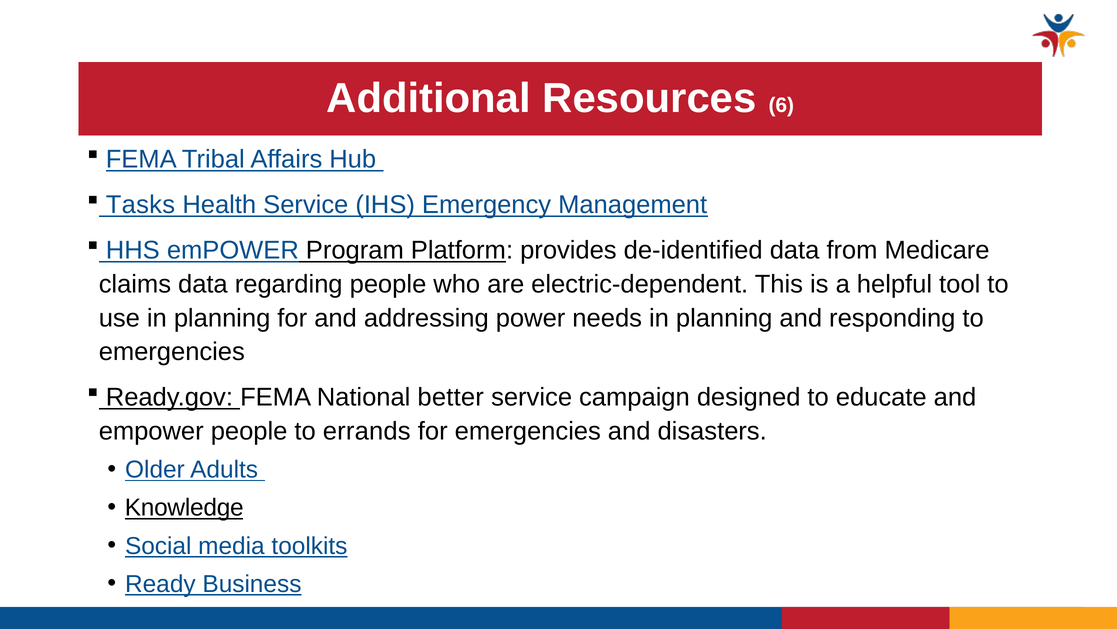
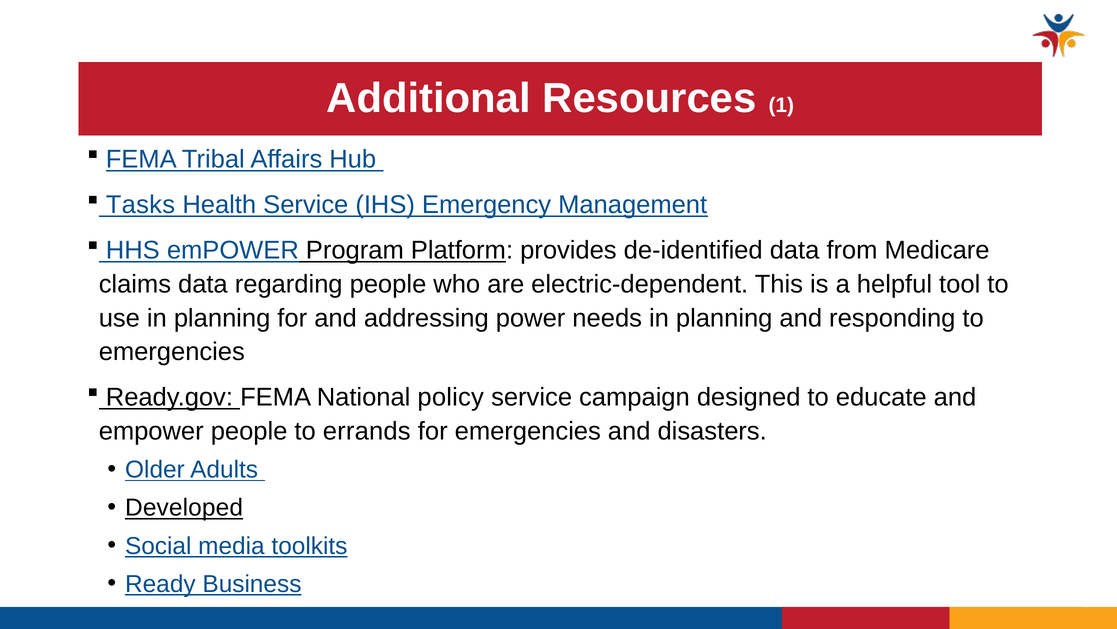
6: 6 -> 1
better: better -> policy
Knowledge: Knowledge -> Developed
